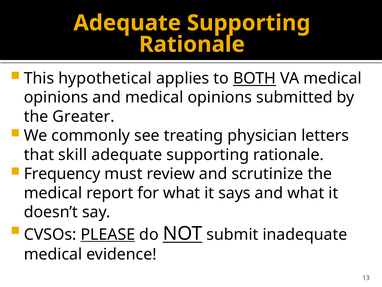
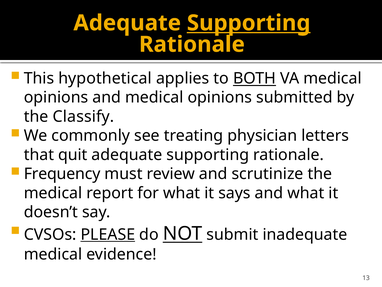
Supporting at (249, 23) underline: none -> present
Greater: Greater -> Classify
skill: skill -> quit
